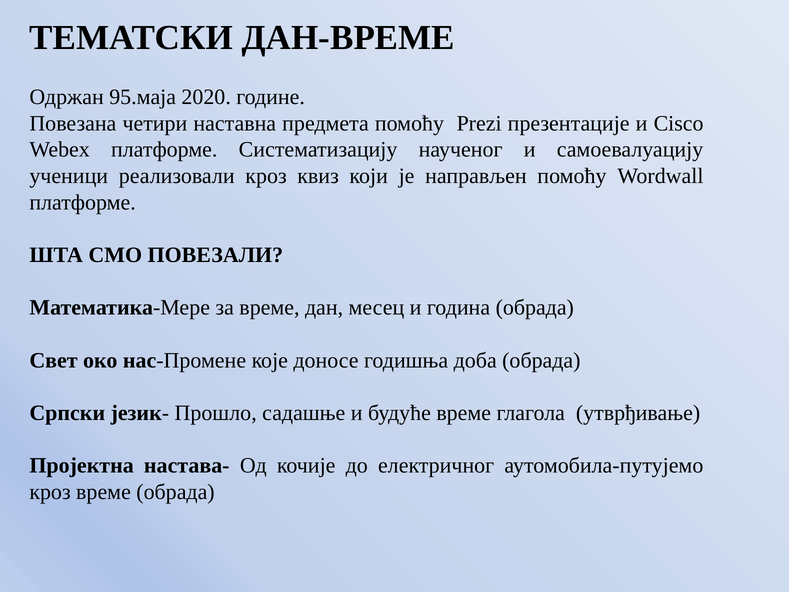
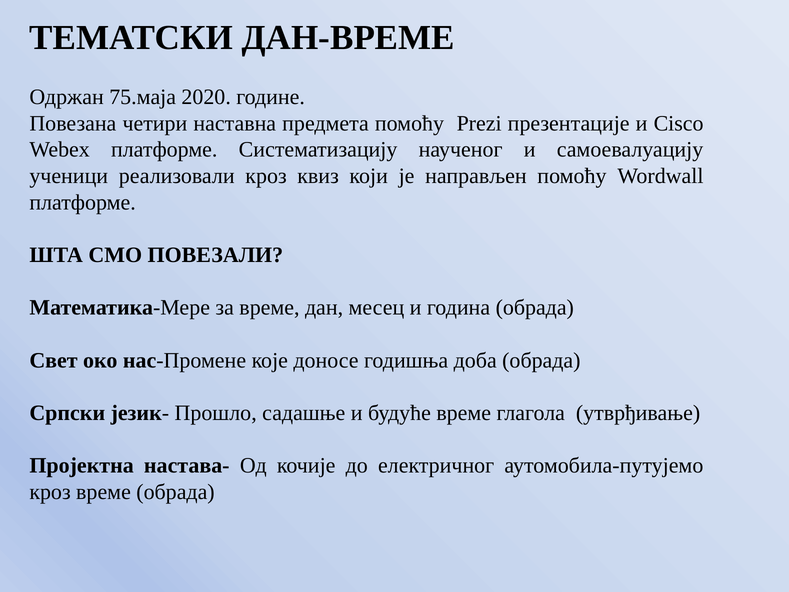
95.маја: 95.маја -> 75.маја
